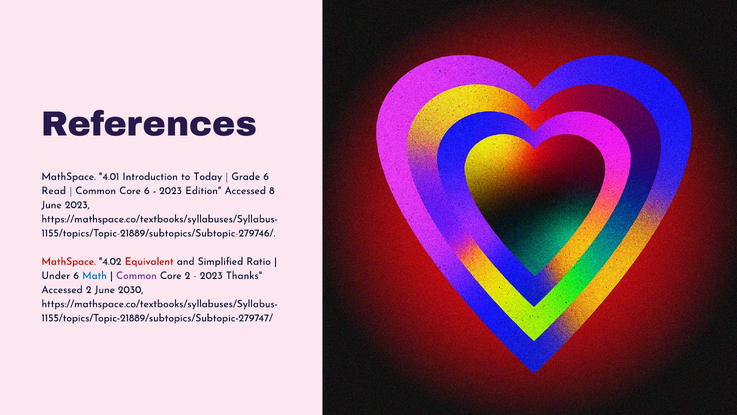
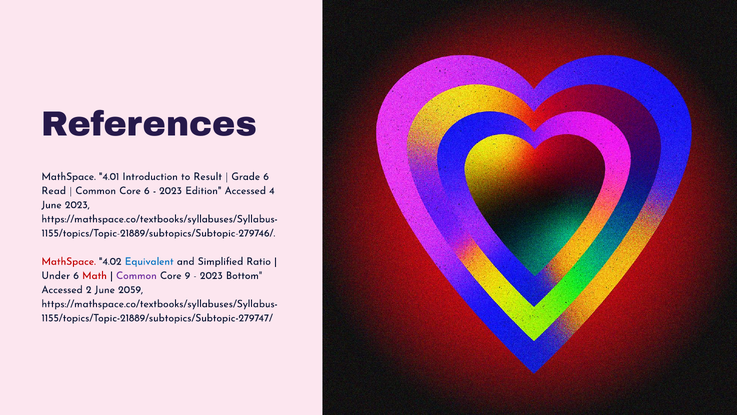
Today: Today -> Result
8: 8 -> 4
Equivalent colour: red -> blue
Math colour: blue -> red
Core 2: 2 -> 9
Thanks: Thanks -> Bottom
2030: 2030 -> 2059
